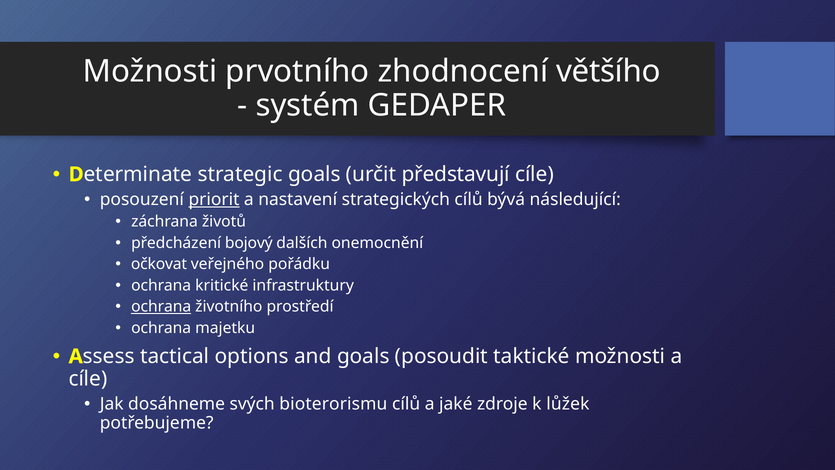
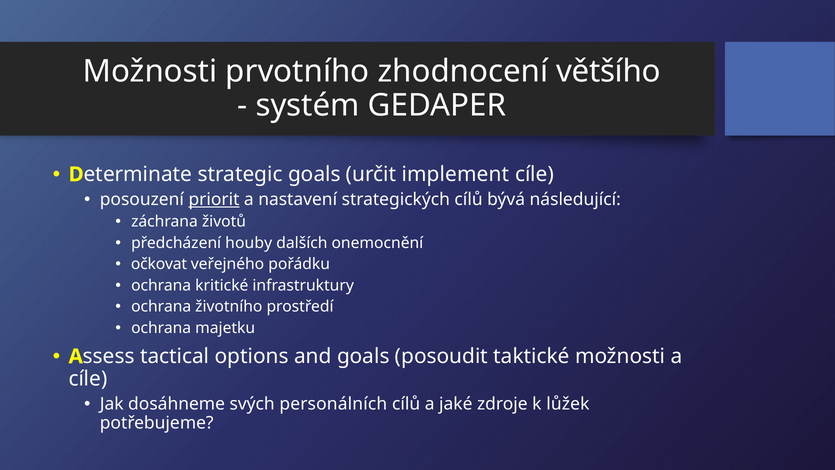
představují: představují -> implement
bojový: bojový -> houby
ochrana at (161, 307) underline: present -> none
bioterorismu: bioterorismu -> personálních
